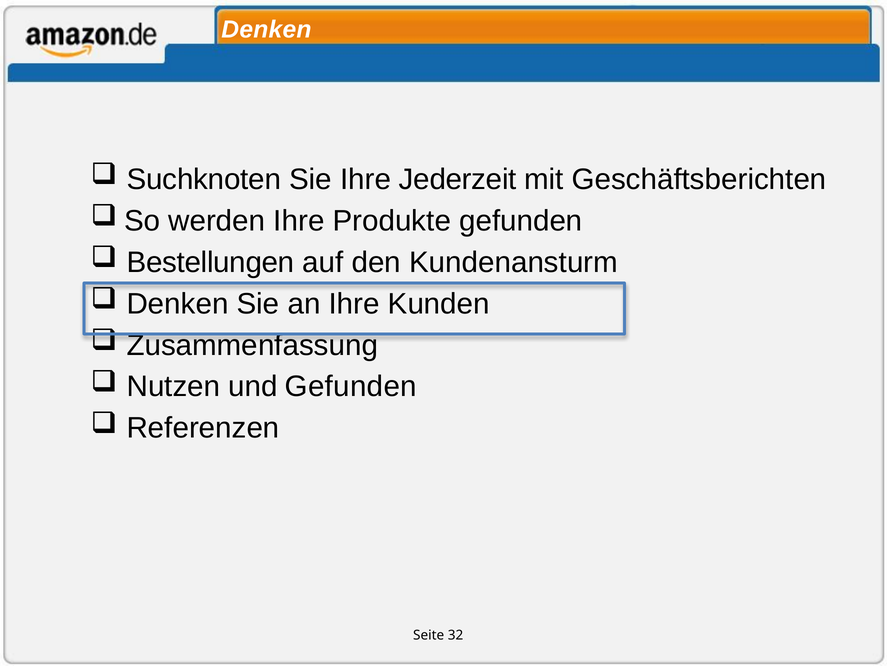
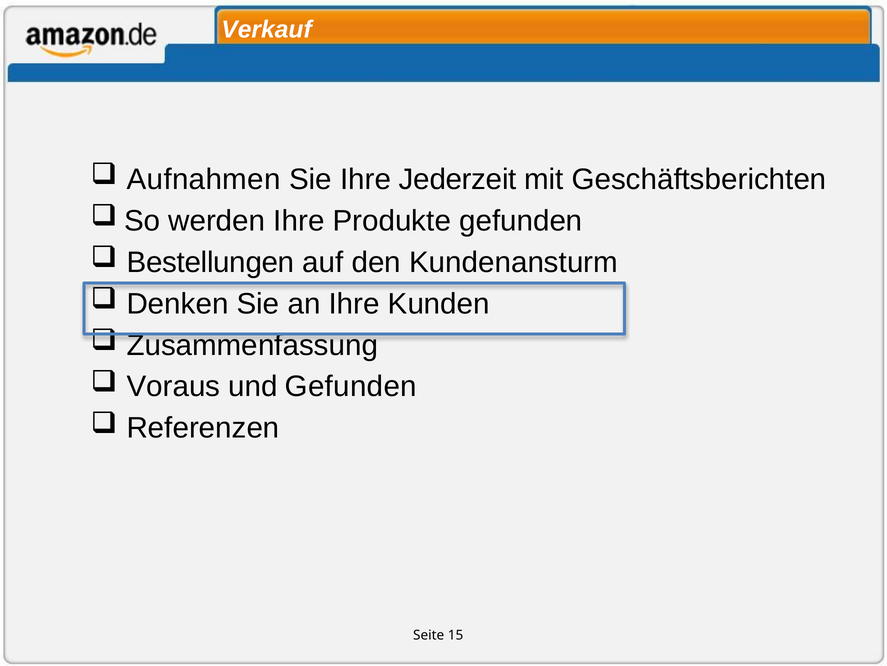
Denken at (266, 29): Denken -> Verkauf
Suchknoten: Suchknoten -> Aufnahmen
Nutzen: Nutzen -> Voraus
32: 32 -> 15
